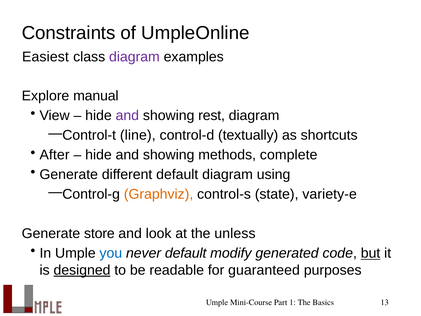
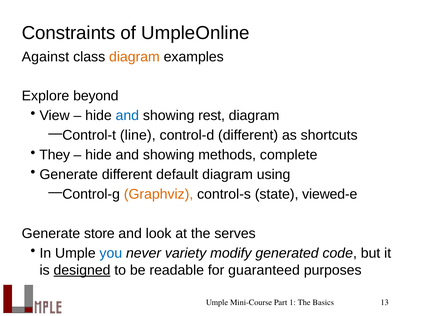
Easiest: Easiest -> Against
diagram at (134, 57) colour: purple -> orange
manual: manual -> beyond
and at (127, 116) colour: purple -> blue
control-d textually: textually -> different
After: After -> They
variety-e: variety-e -> viewed-e
unless: unless -> serves
never default: default -> variety
but underline: present -> none
